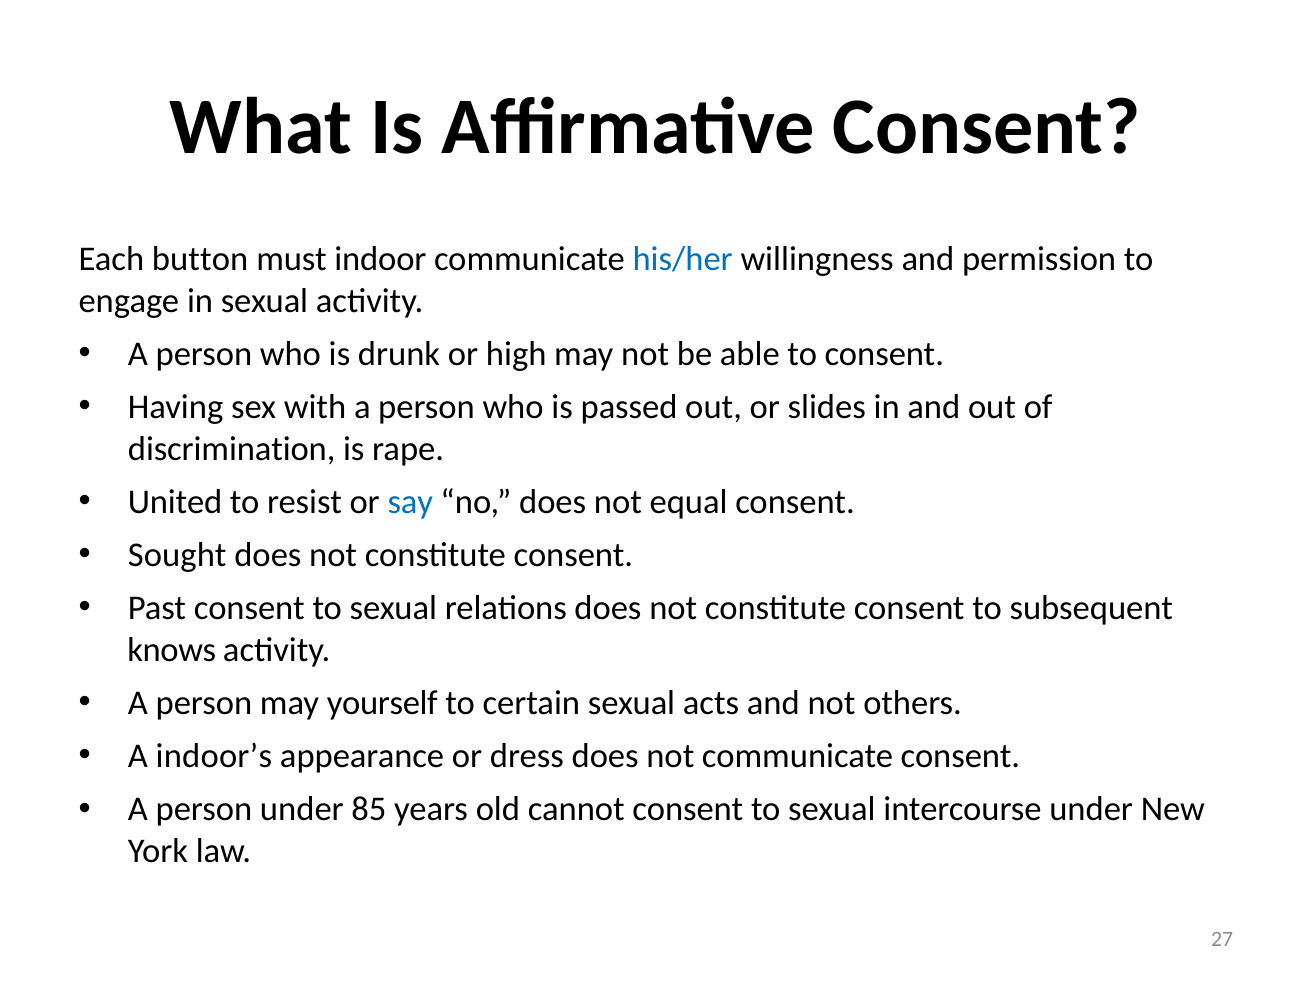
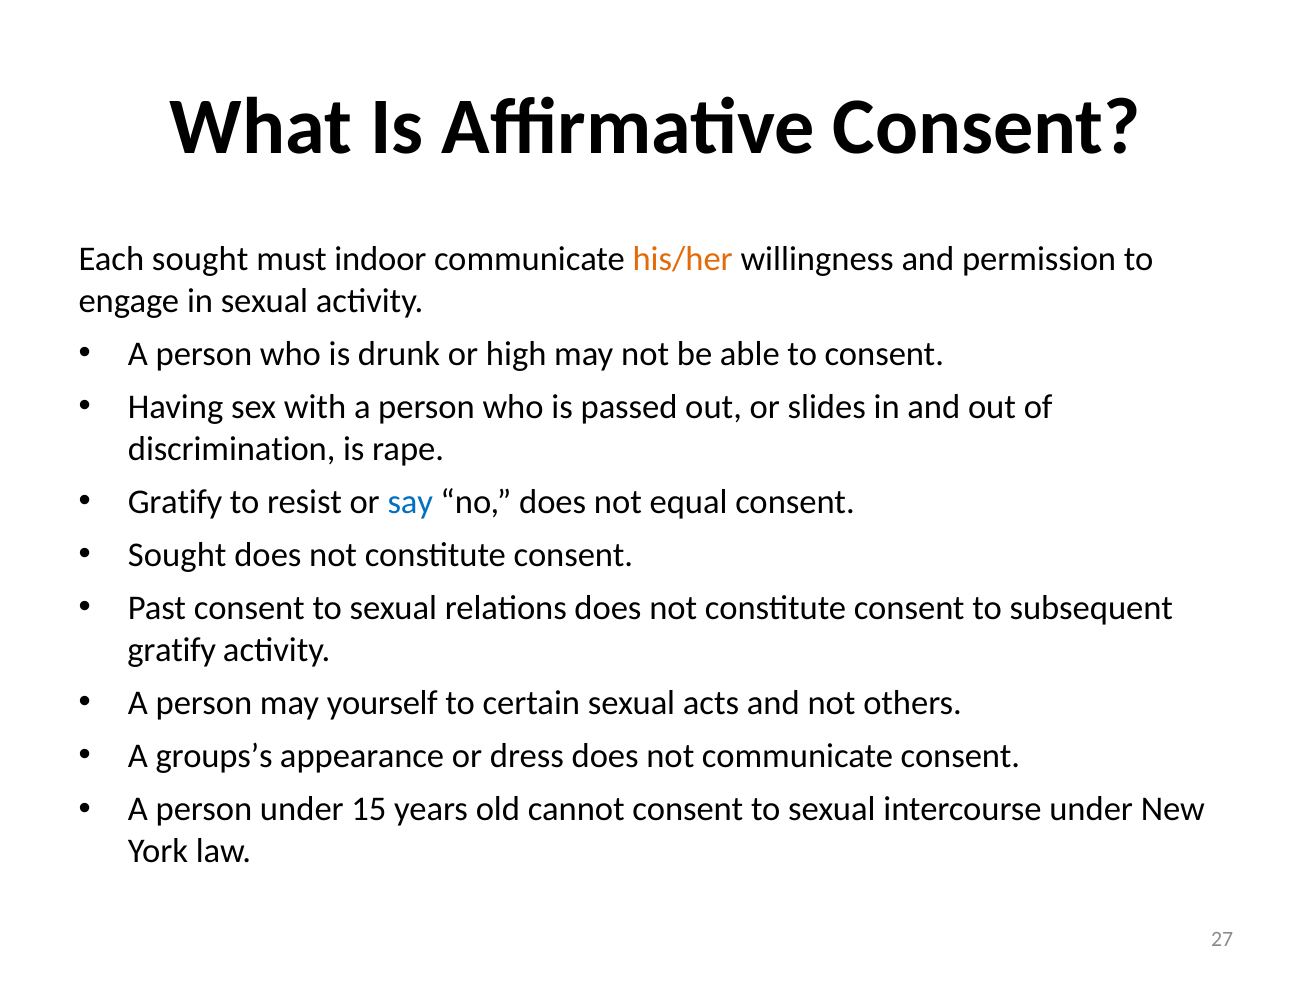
Each button: button -> sought
his/her colour: blue -> orange
United at (175, 502): United -> Gratify
knows at (172, 650): knows -> gratify
indoor’s: indoor’s -> groups’s
85: 85 -> 15
